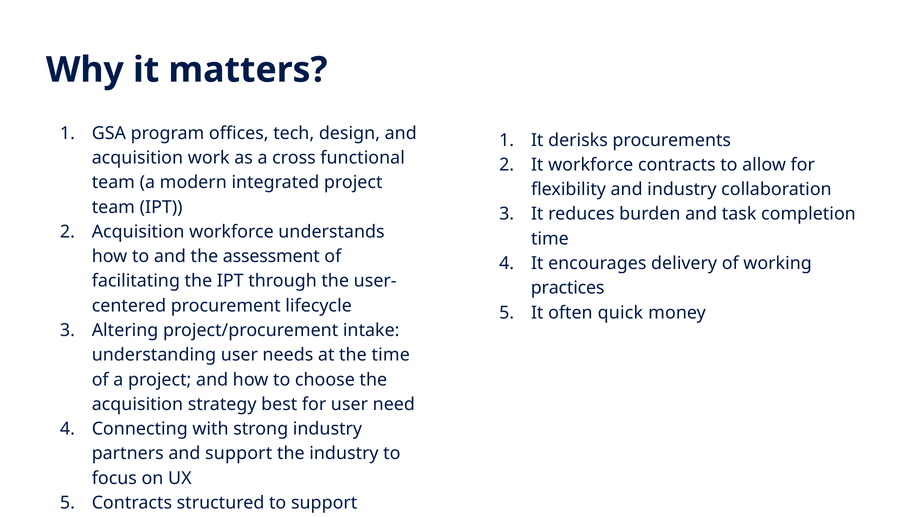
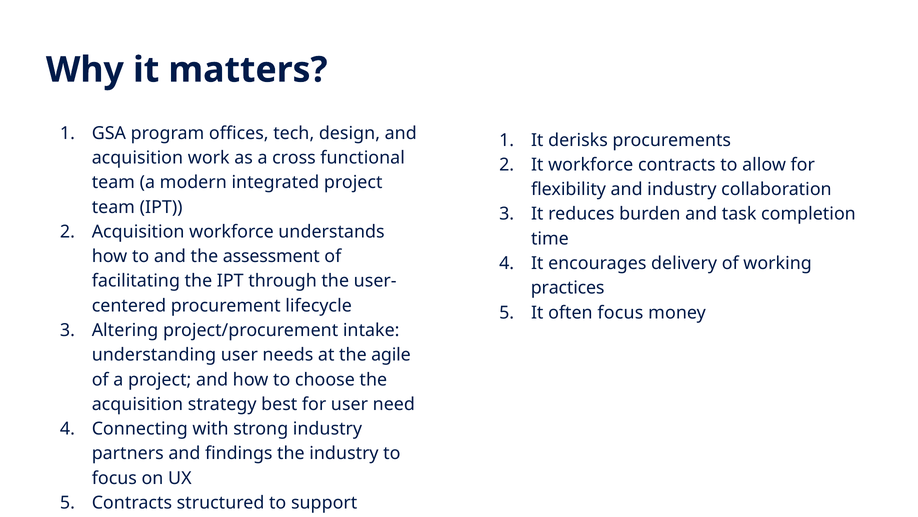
often quick: quick -> focus
the time: time -> agile
and support: support -> findings
